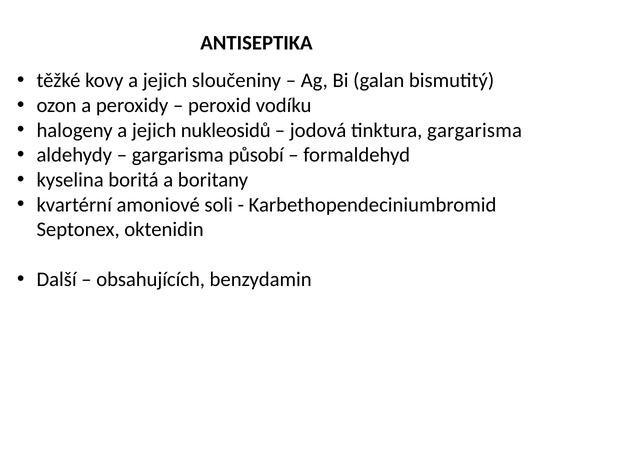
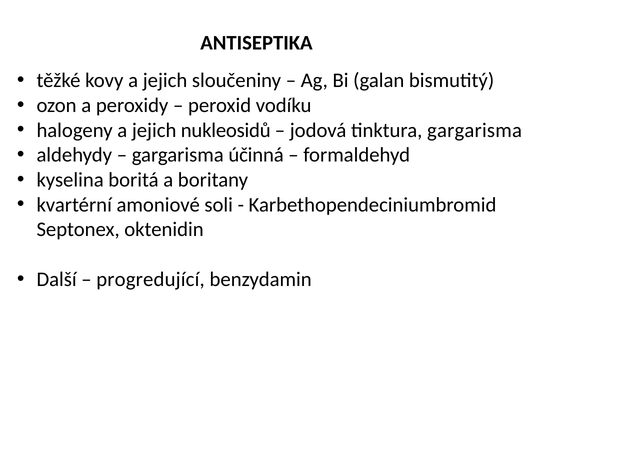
působí: působí -> účinná
obsahujících: obsahujících -> progredující
